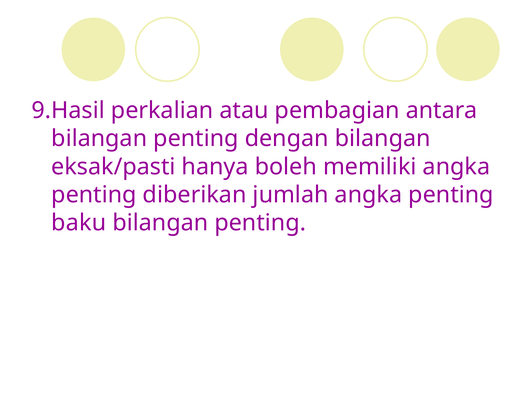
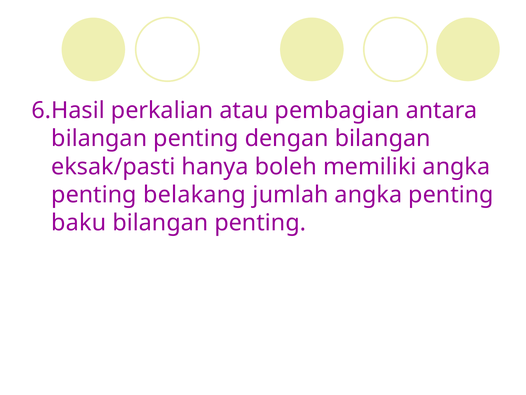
9.Hasil: 9.Hasil -> 6.Hasil
diberikan: diberikan -> belakang
